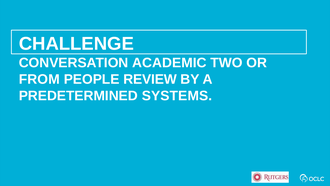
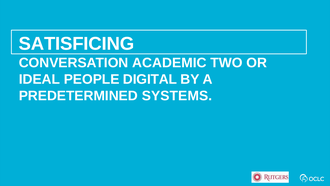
CHALLENGE: CHALLENGE -> SATISFICING
FROM: FROM -> IDEAL
REVIEW: REVIEW -> DIGITAL
